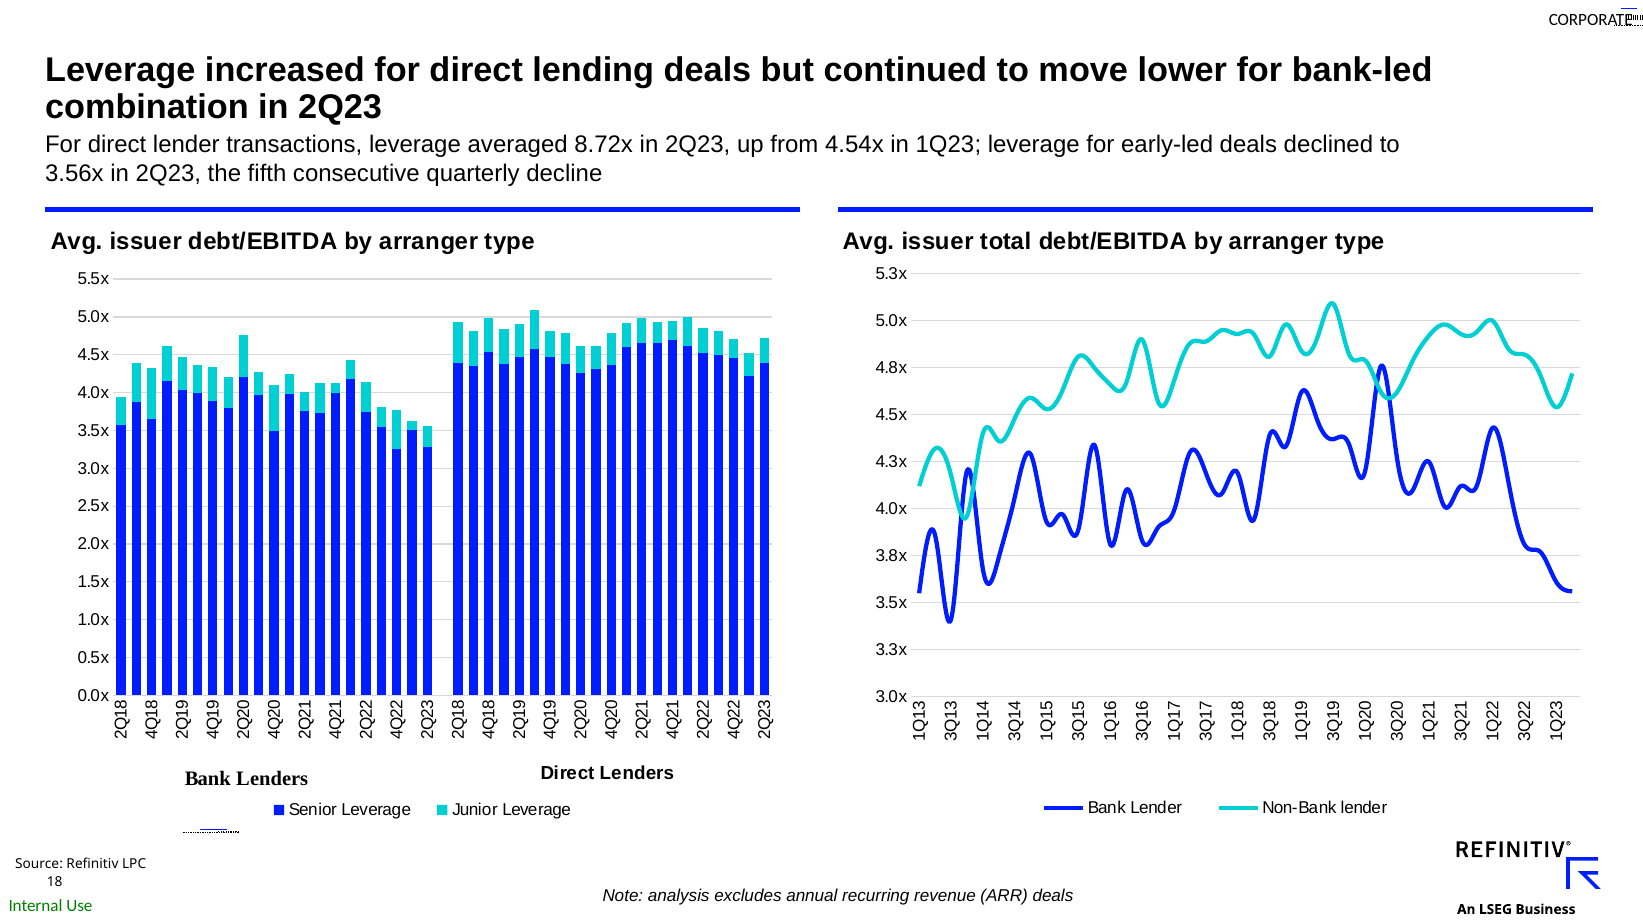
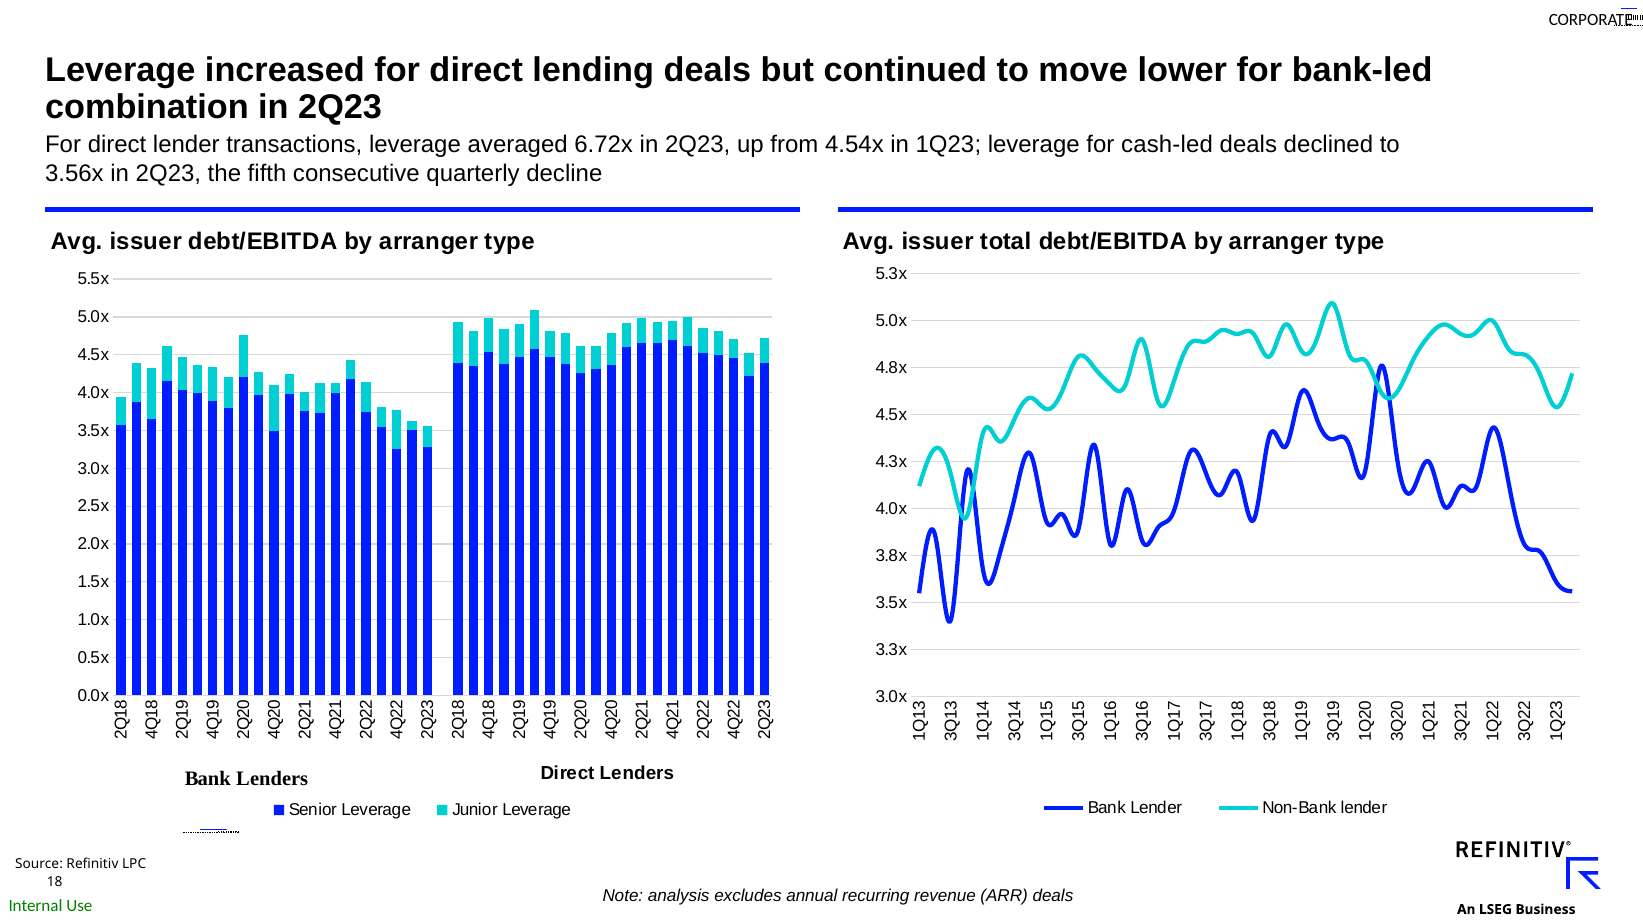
8.72x: 8.72x -> 6.72x
early-led: early-led -> cash-led
